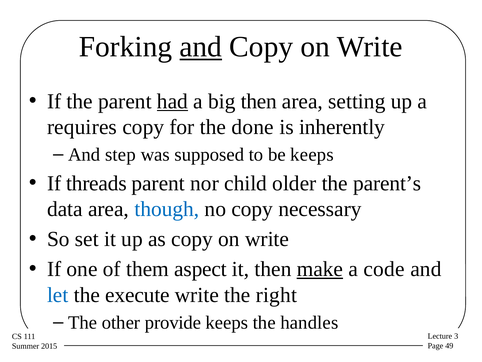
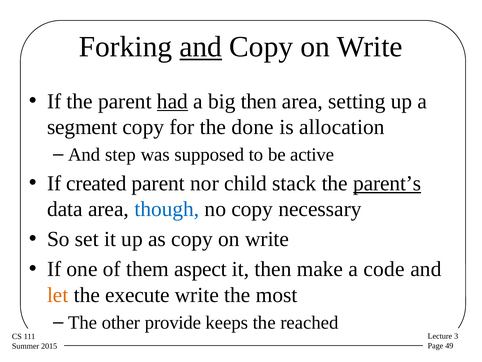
requires: requires -> segment
inherently: inherently -> allocation
be keeps: keeps -> active
threads: threads -> created
older: older -> stack
parent’s underline: none -> present
make underline: present -> none
let colour: blue -> orange
right: right -> most
handles: handles -> reached
